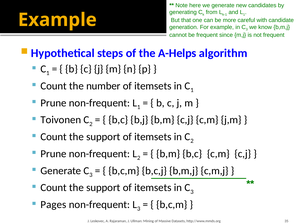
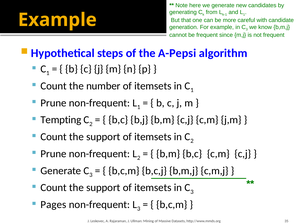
A-Helps: A-Helps -> A-Pepsi
Toivonen: Toivonen -> Tempting
